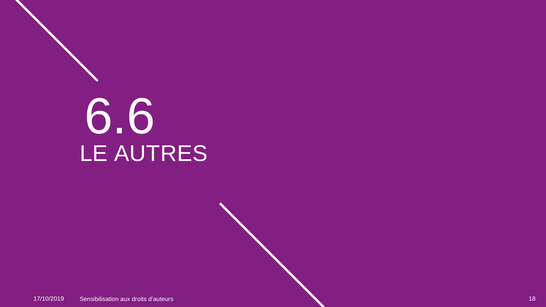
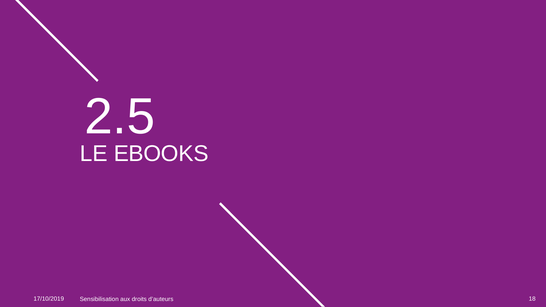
6.6: 6.6 -> 2.5
AUTRES: AUTRES -> EBOOKS
